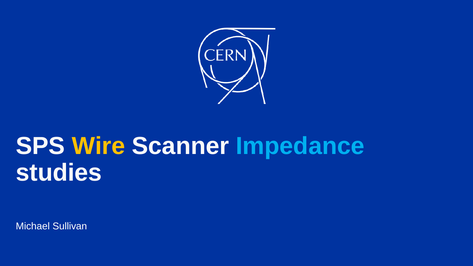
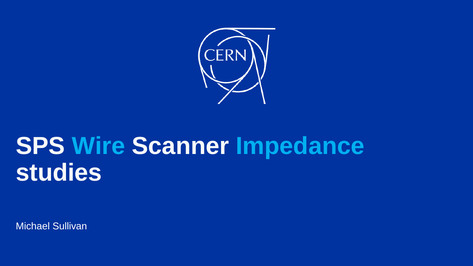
Wire colour: yellow -> light blue
